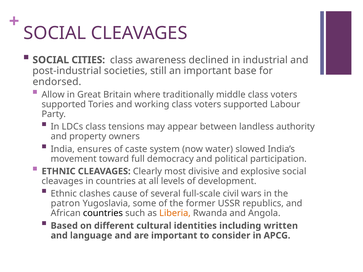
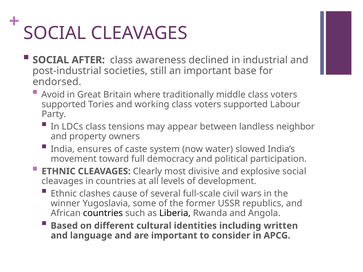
CITIES: CITIES -> AFTER
Allow: Allow -> Avoid
authority: authority -> neighbor
patron: patron -> winner
Liberia colour: orange -> black
